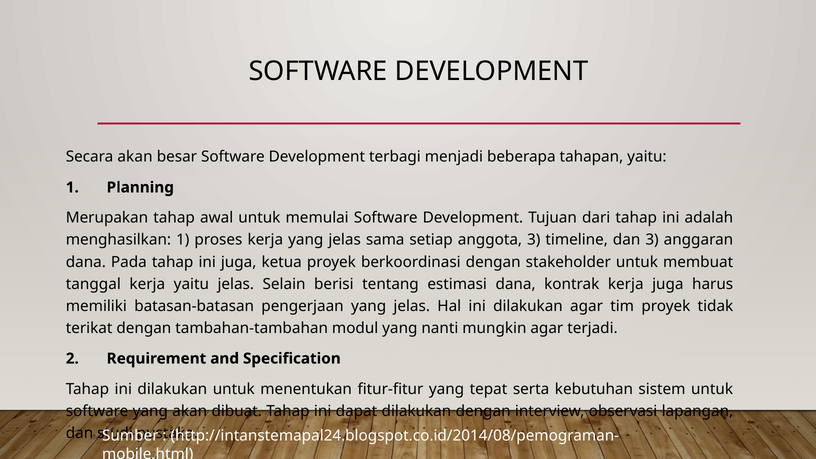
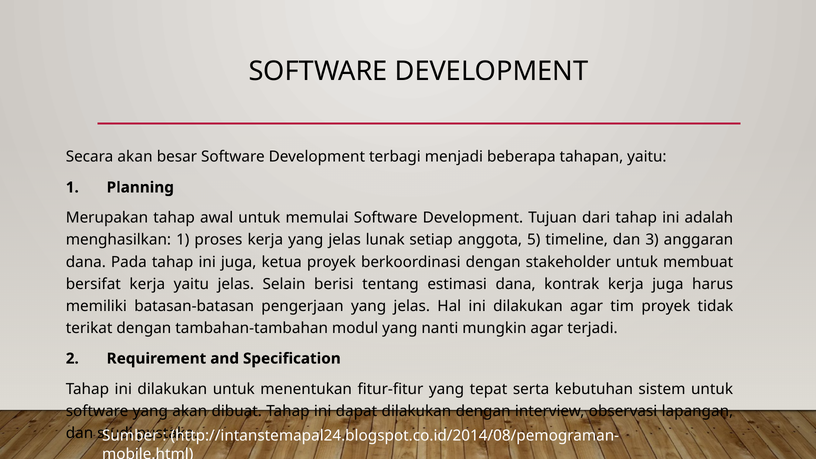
sama: sama -> lunak
anggota 3: 3 -> 5
tanggal: tanggal -> bersifat
